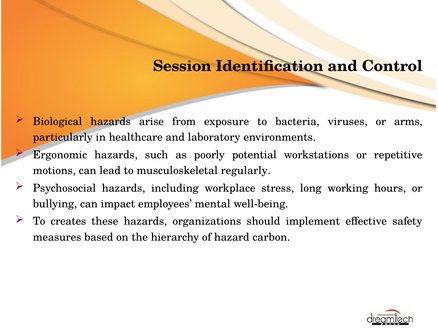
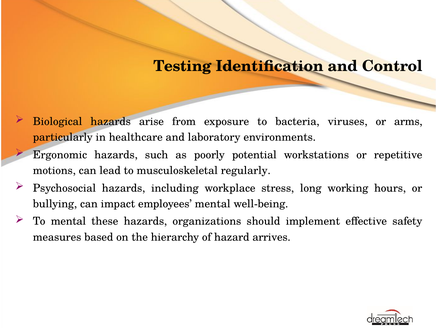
Session: Session -> Testing
To creates: creates -> mental
carbon: carbon -> arrives
